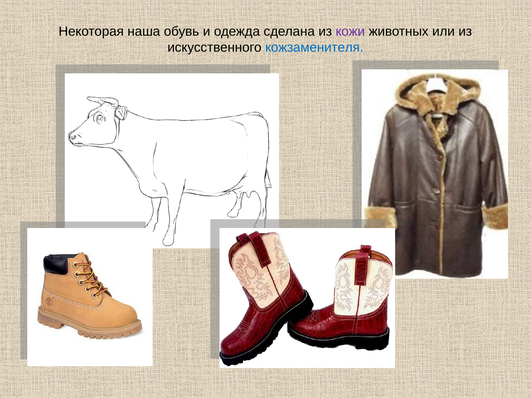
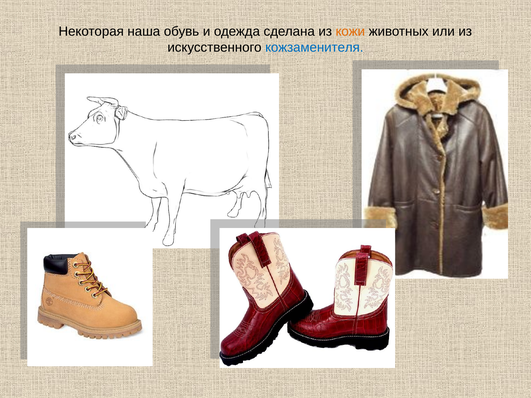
кожи colour: purple -> orange
